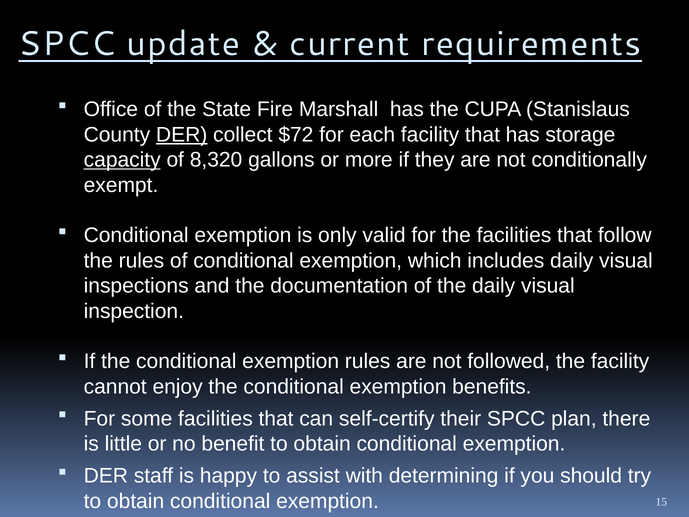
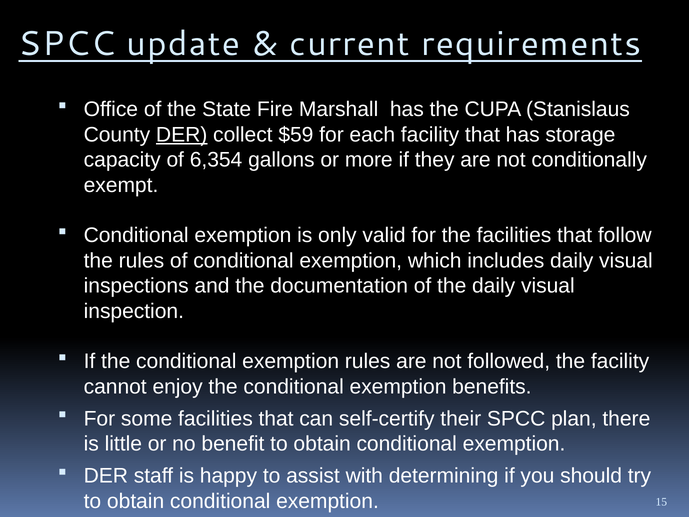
$72: $72 -> $59
capacity underline: present -> none
8,320: 8,320 -> 6,354
